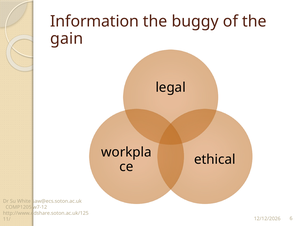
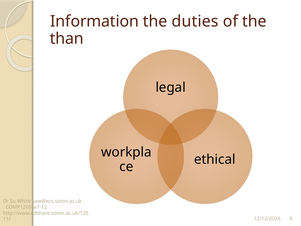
buggy: buggy -> duties
gain: gain -> than
